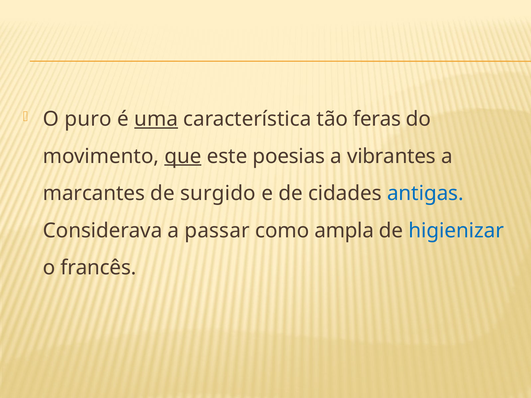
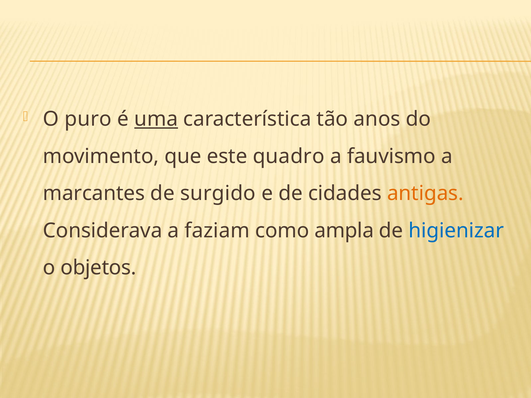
feras: feras -> anos
que underline: present -> none
poesias: poesias -> quadro
vibrantes: vibrantes -> fauvismo
antigas colour: blue -> orange
passar: passar -> faziam
francês: francês -> objetos
